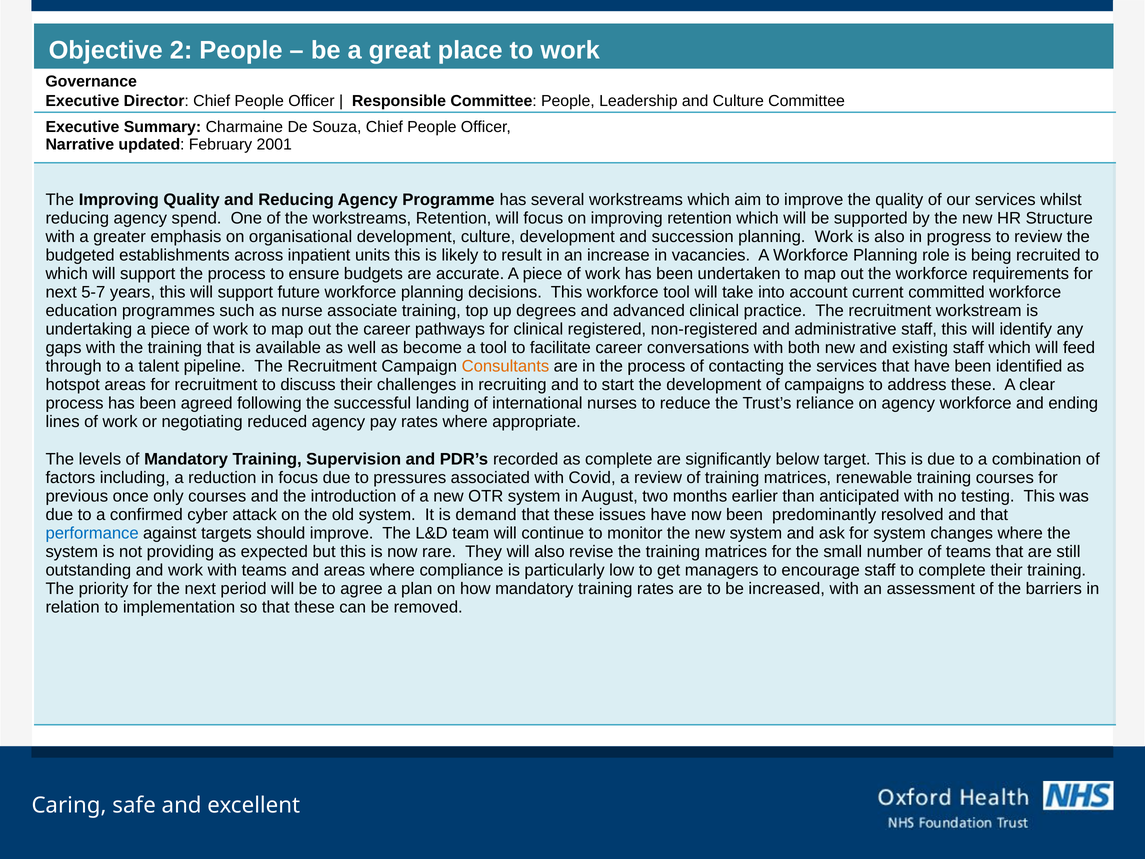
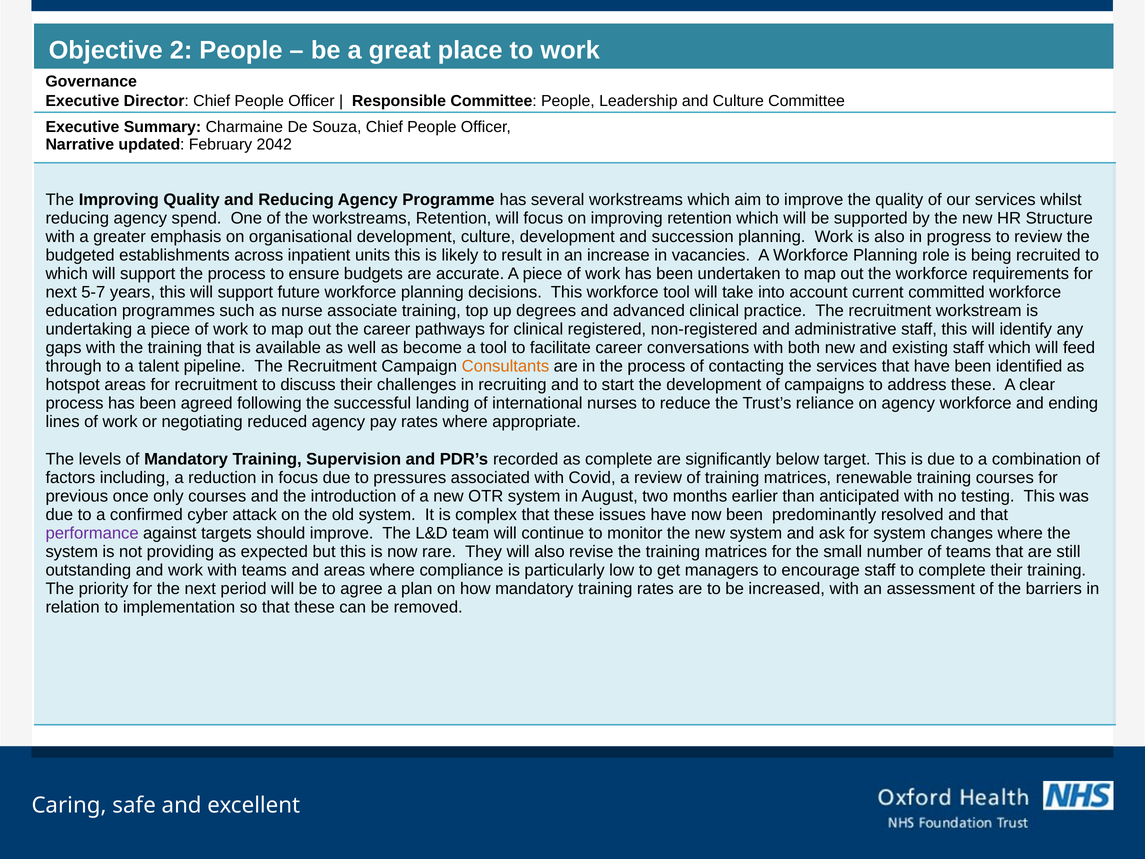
2001: 2001 -> 2042
demand: demand -> complex
performance colour: blue -> purple
